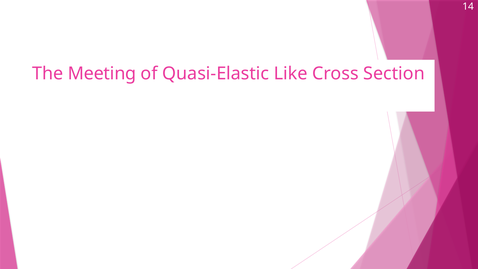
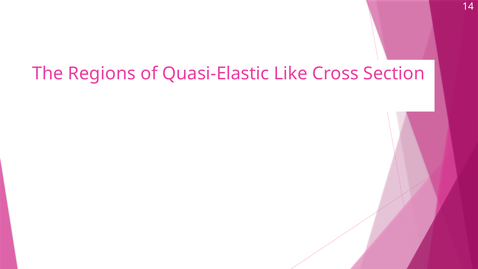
Meeting: Meeting -> Regions
